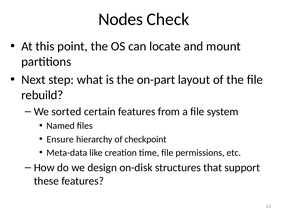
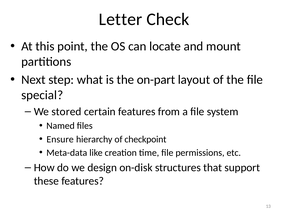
Nodes: Nodes -> Letter
rebuild: rebuild -> special
sorted: sorted -> stored
